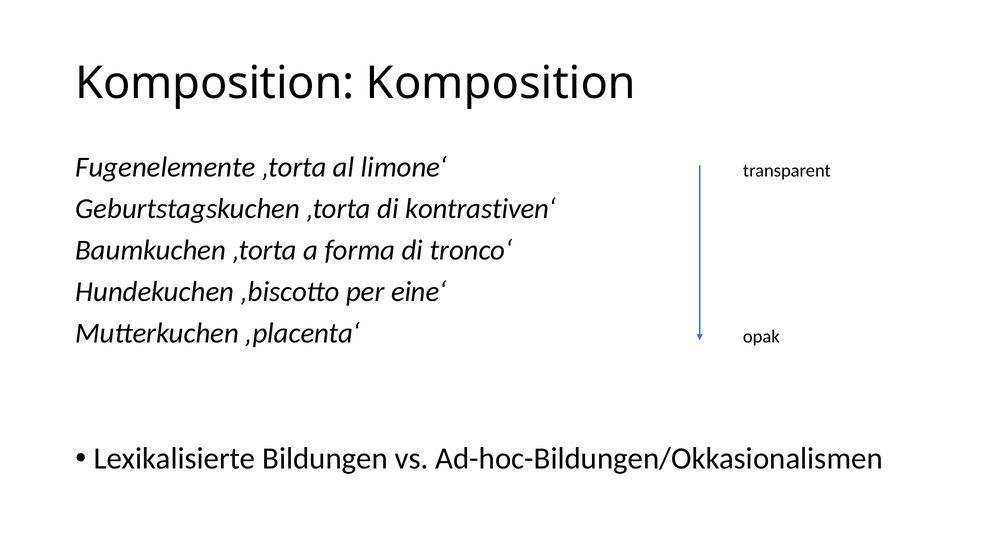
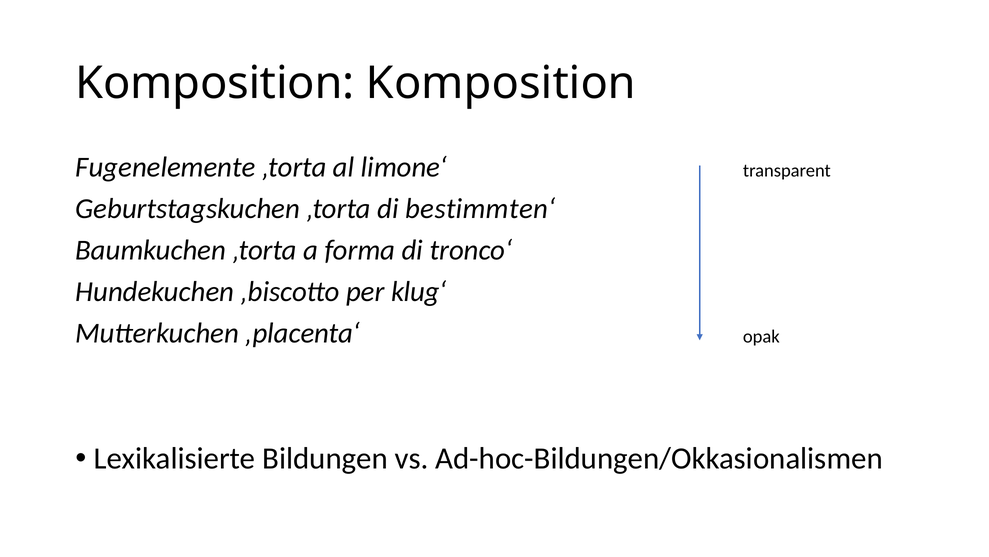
kontrastiven‘: kontrastiven‘ -> bestimmten‘
eine‘: eine‘ -> klug‘
